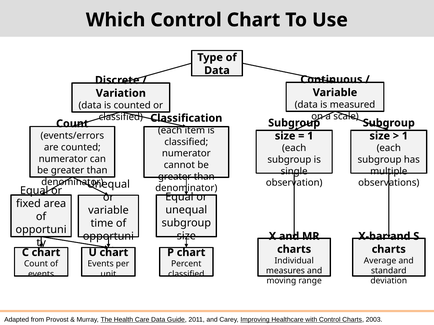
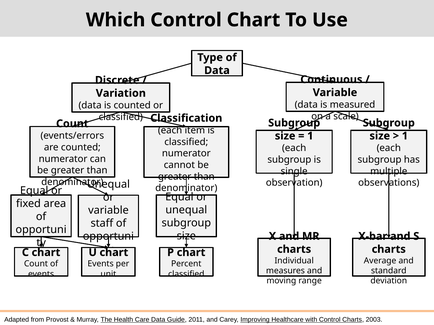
time: time -> staff
